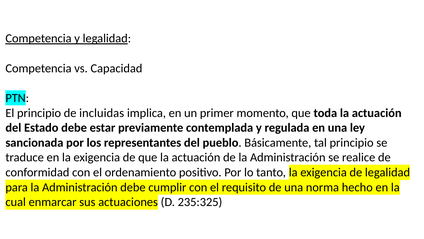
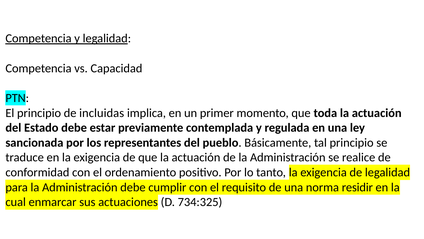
hecho: hecho -> residir
235:325: 235:325 -> 734:325
